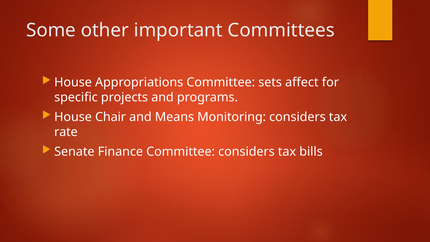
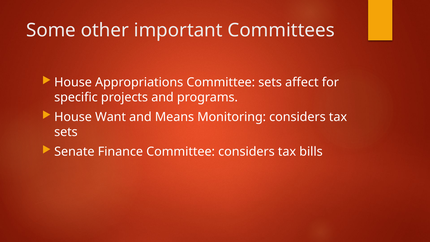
Chair: Chair -> Want
rate at (66, 132): rate -> sets
